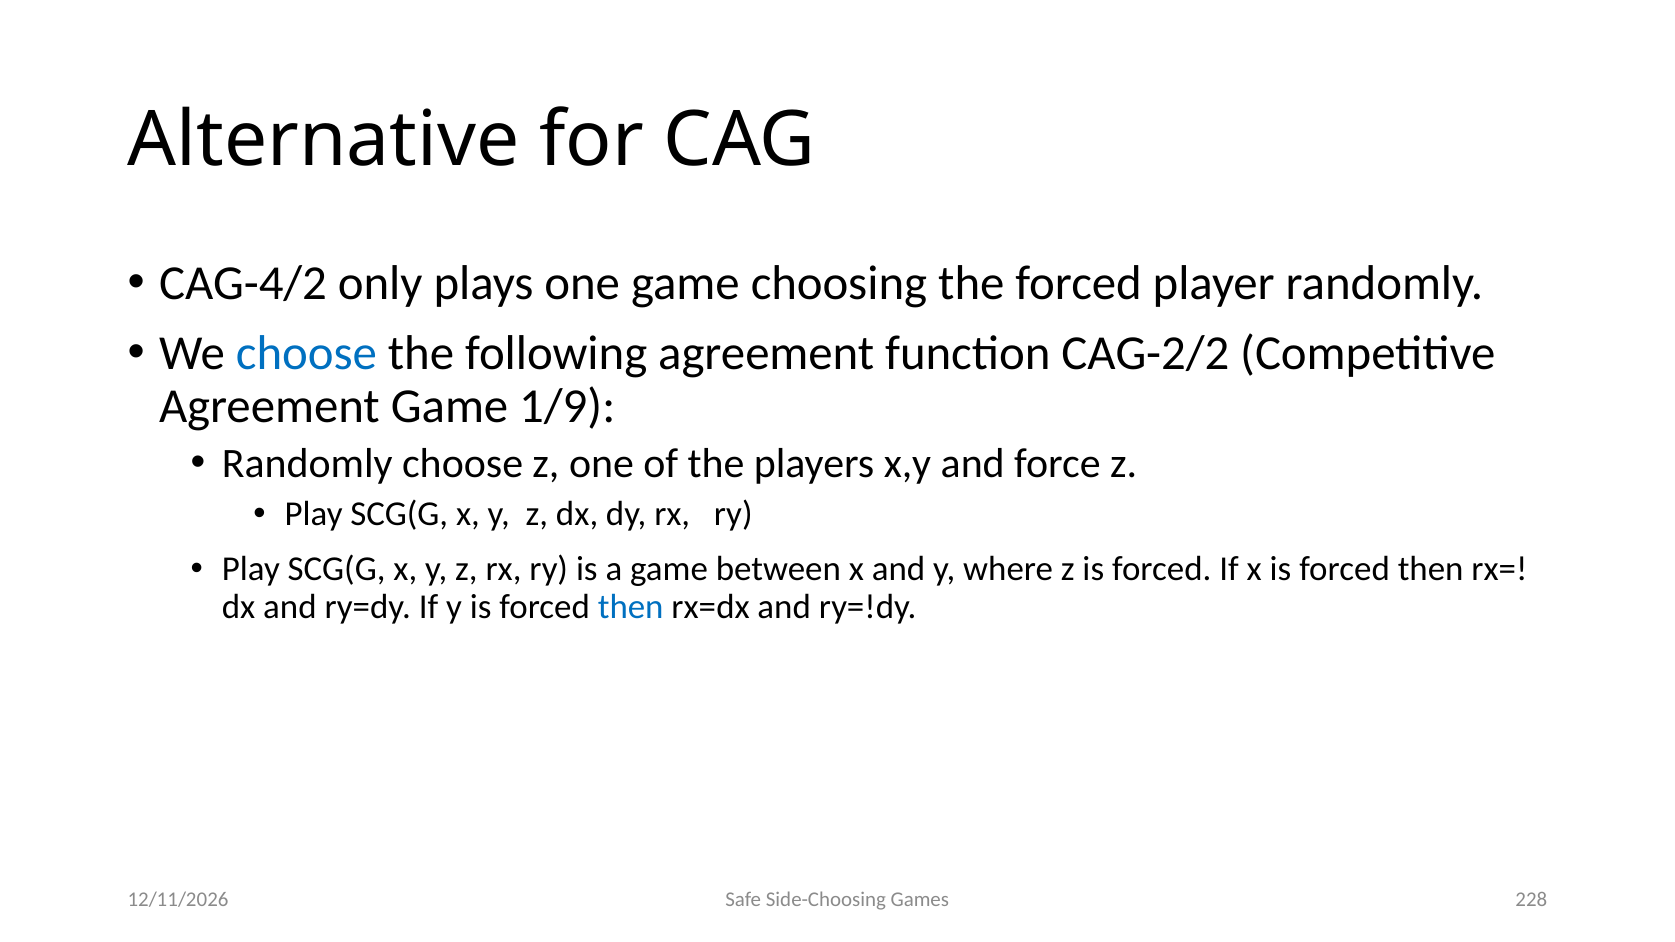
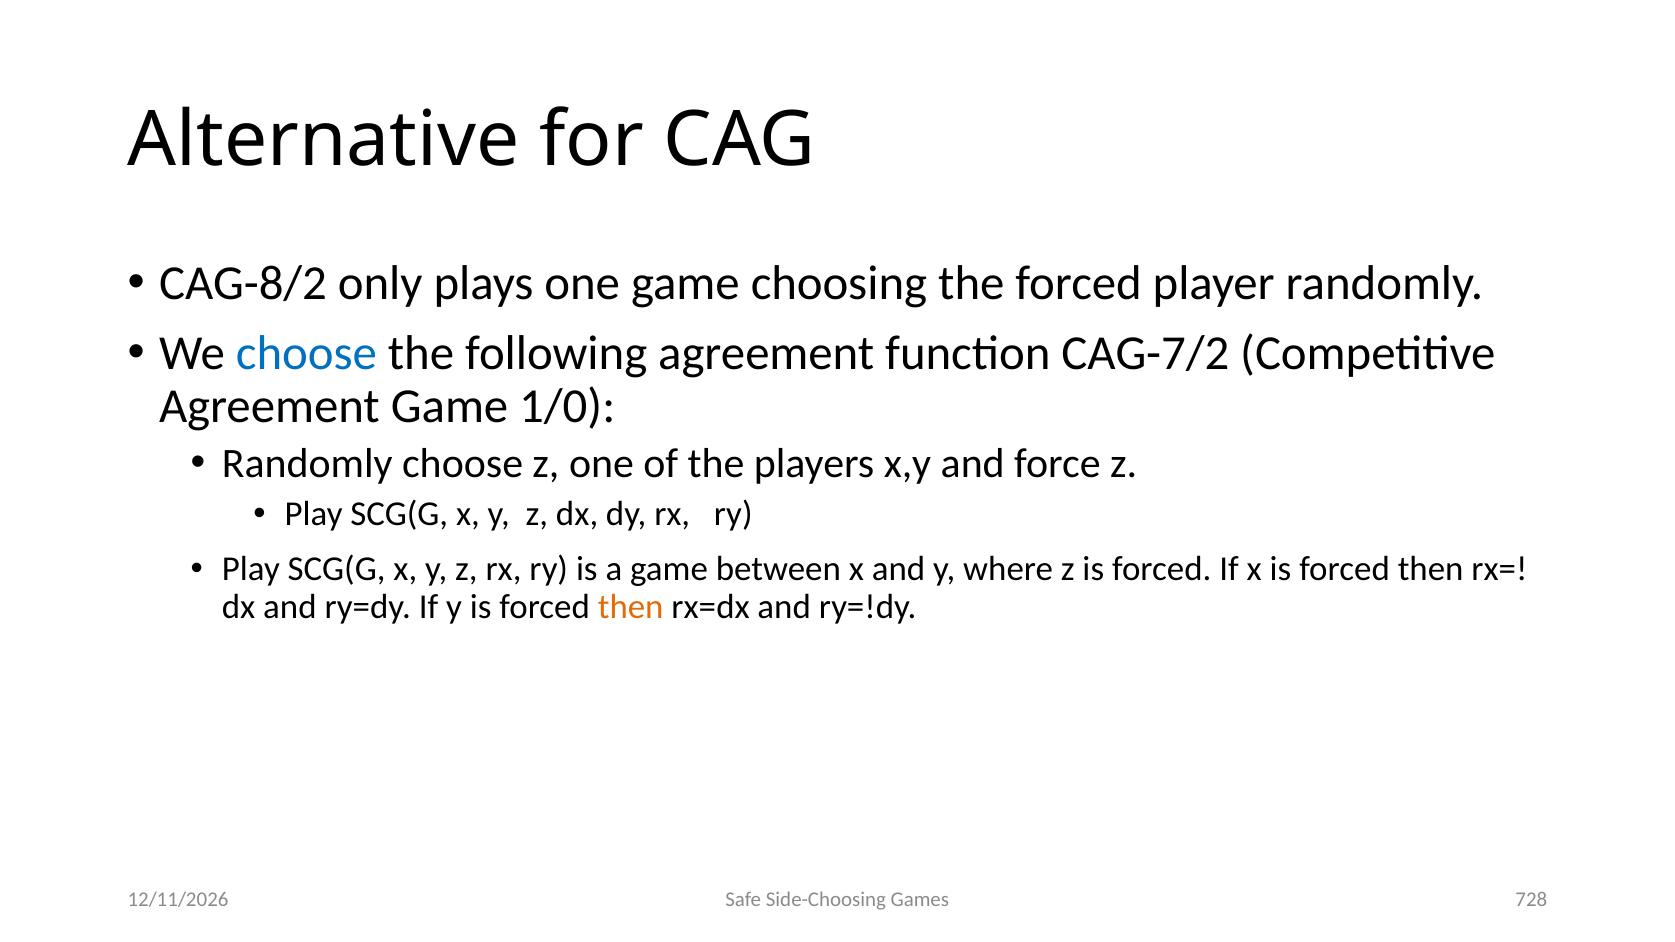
CAG-4/2: CAG-4/2 -> CAG-8/2
CAG-2/2: CAG-2/2 -> CAG-7/2
1/9: 1/9 -> 1/0
then at (631, 607) colour: blue -> orange
228: 228 -> 728
